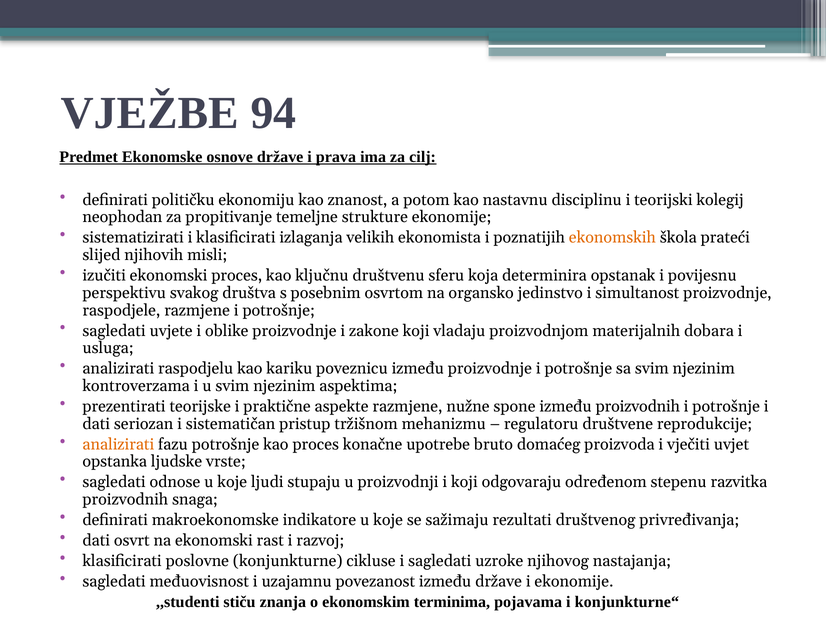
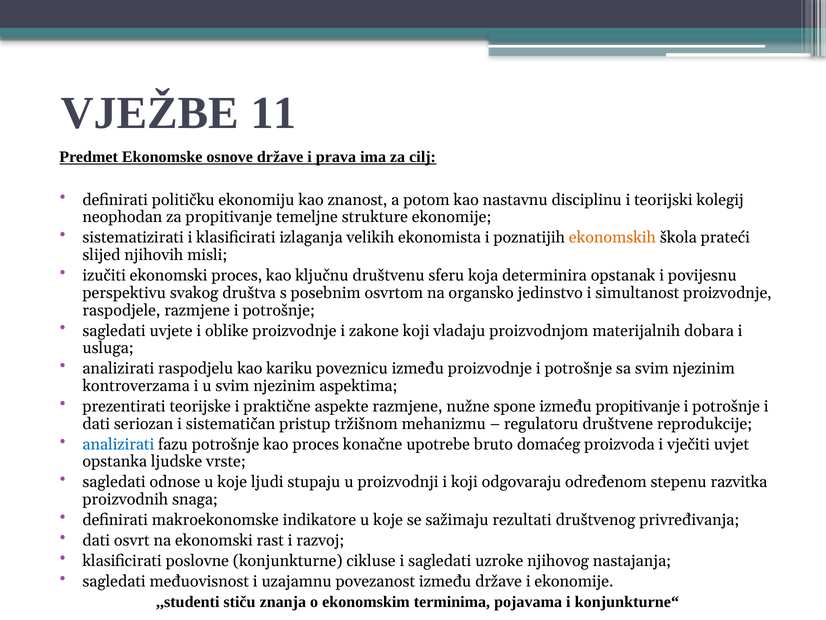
94: 94 -> 11
između proizvodnih: proizvodnih -> propitivanje
analizirati at (118, 444) colour: orange -> blue
